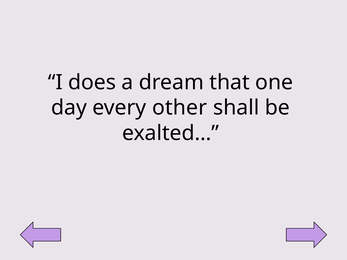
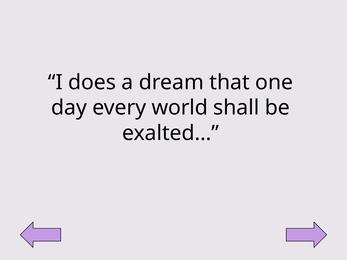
other: other -> world
